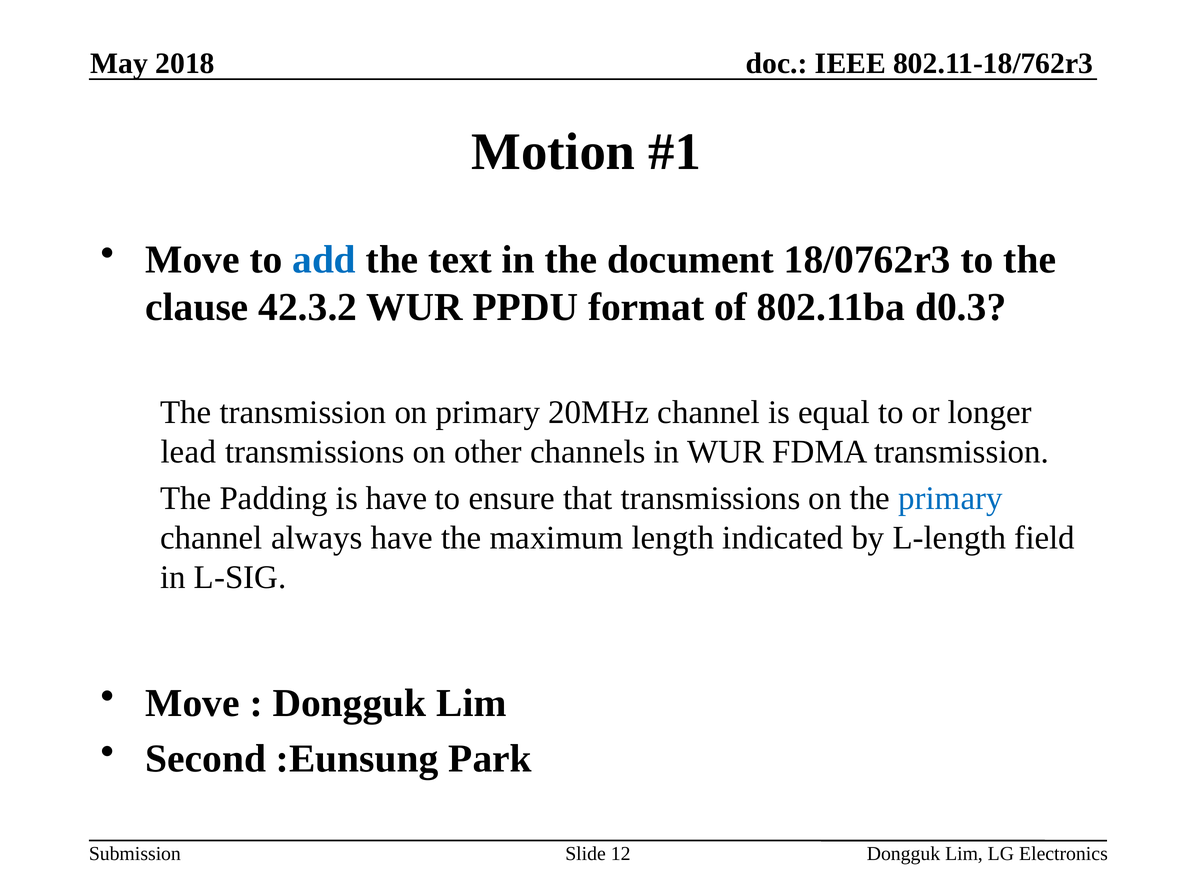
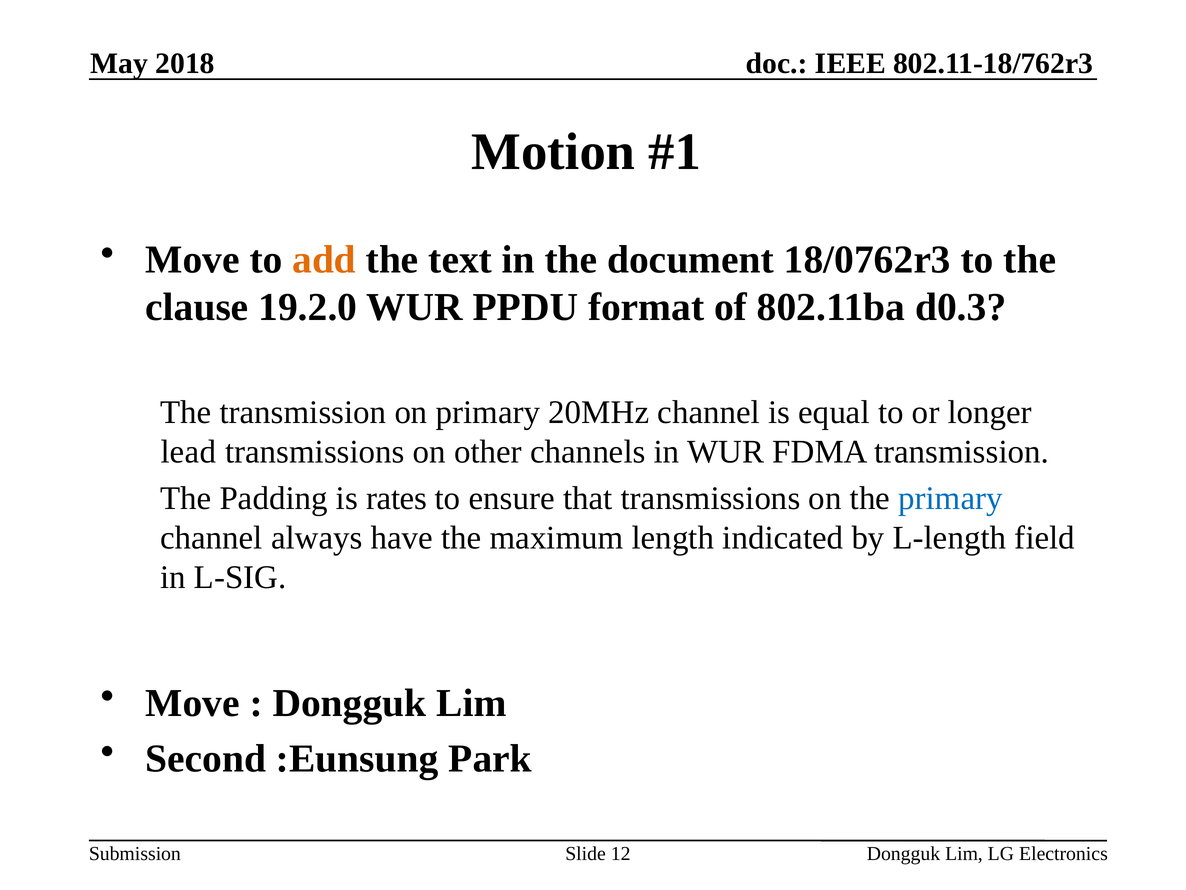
add colour: blue -> orange
42.3.2: 42.3.2 -> 19.2.0
is have: have -> rates
